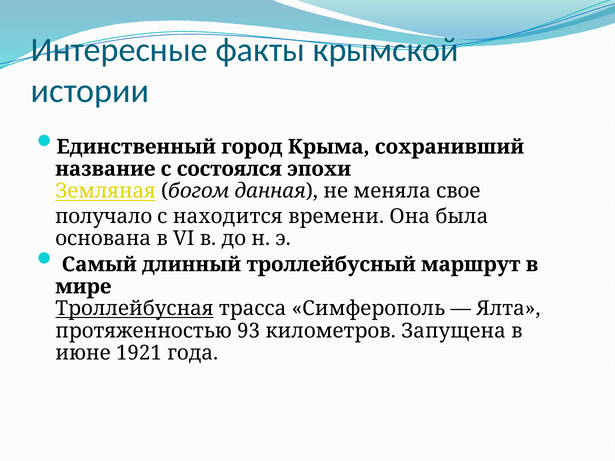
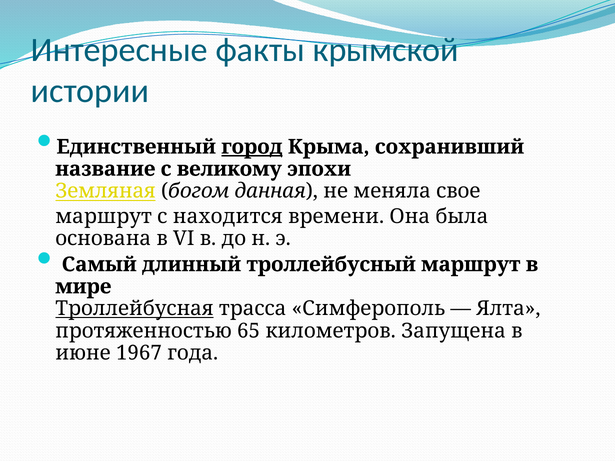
город underline: none -> present
состоялся: состоялся -> великому
получало at (104, 216): получало -> маршрут
93: 93 -> 65
1921: 1921 -> 1967
